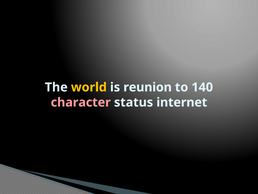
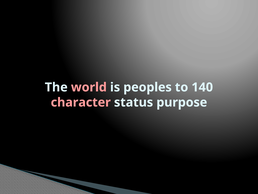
world colour: yellow -> pink
reunion: reunion -> peoples
internet: internet -> purpose
